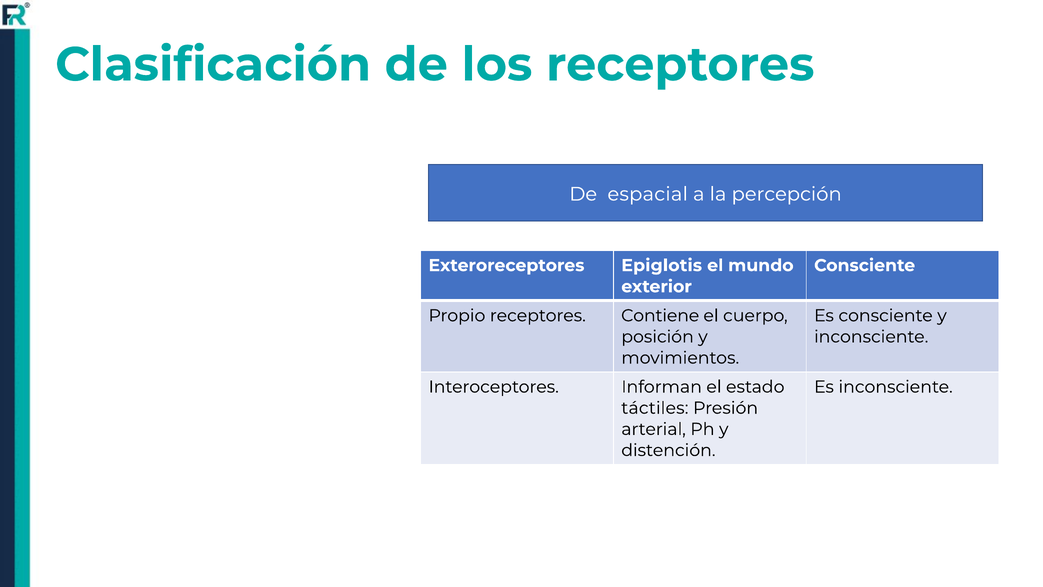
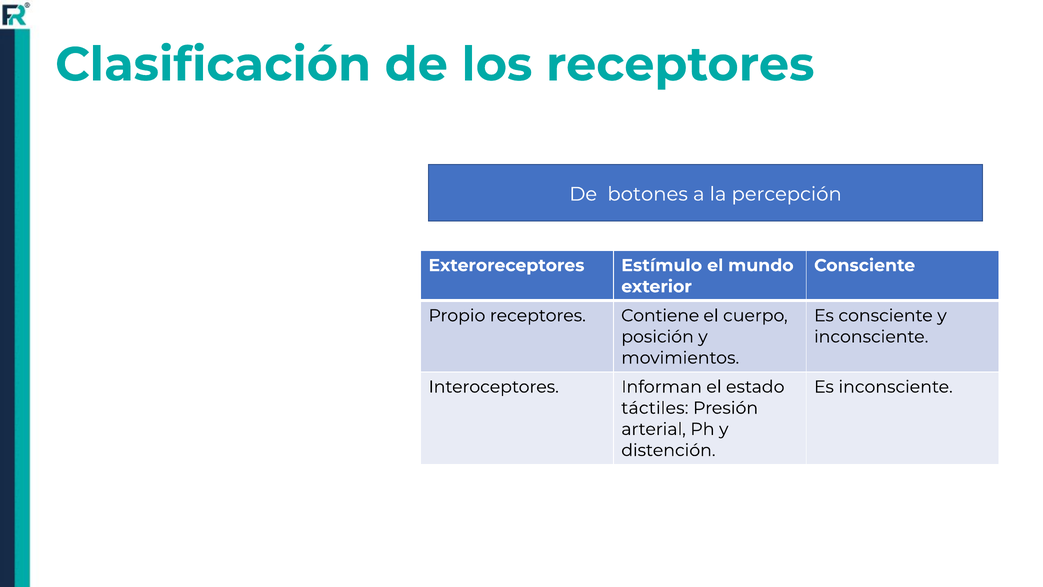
espacial: espacial -> botones
Epiglotis: Epiglotis -> Estímulo
